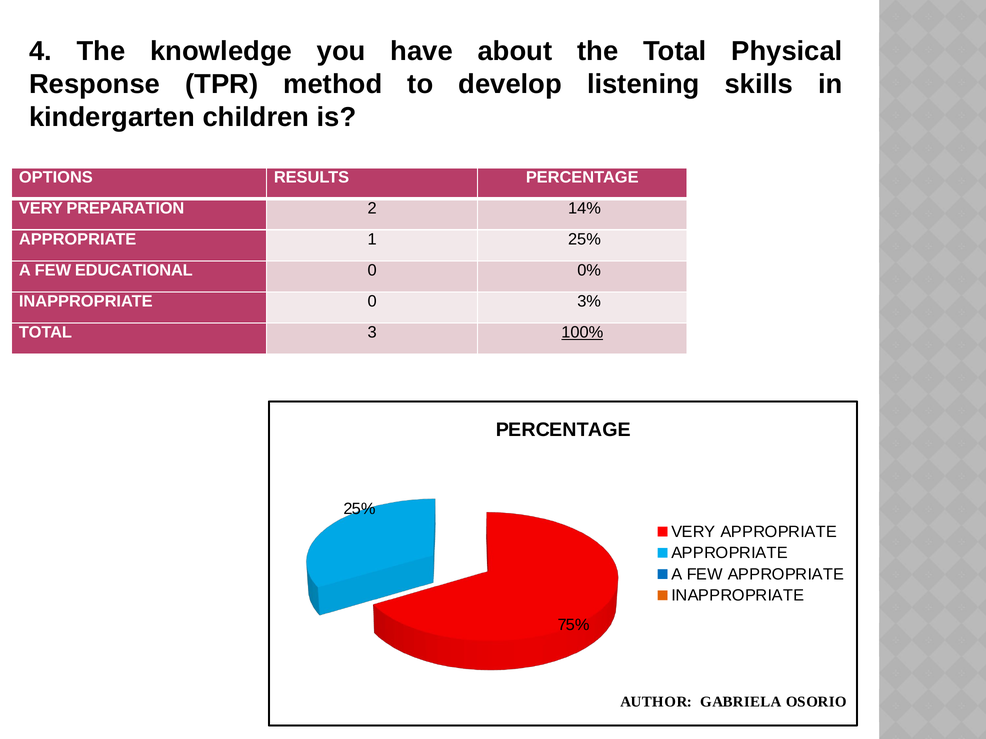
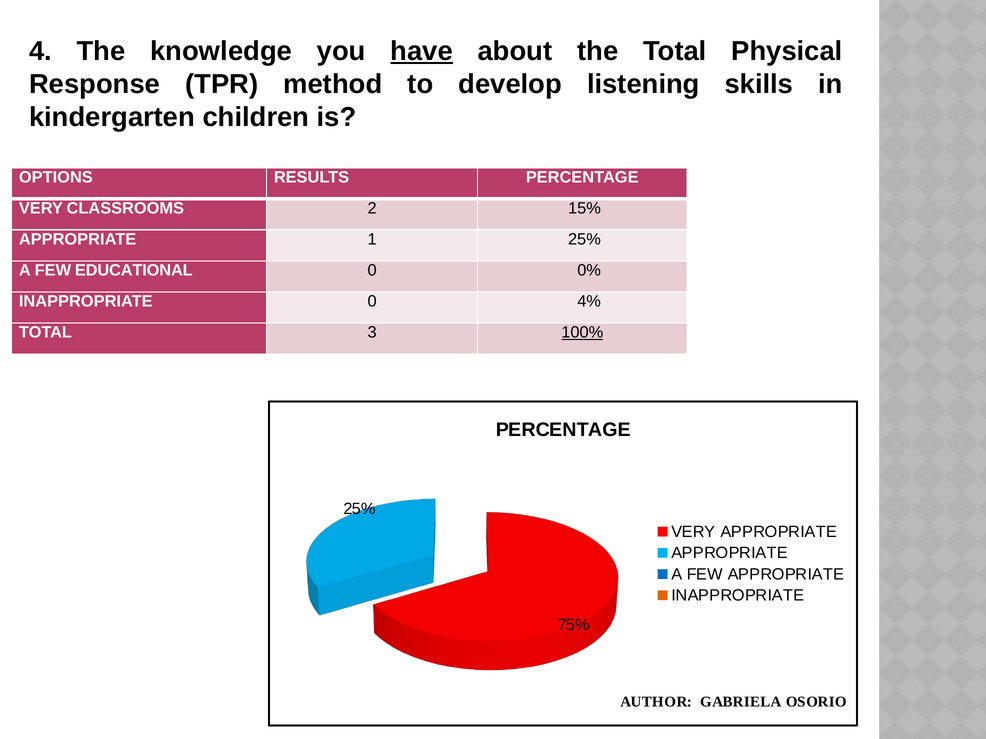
have underline: none -> present
PREPARATION: PREPARATION -> CLASSROOMS
14%: 14% -> 15%
3%: 3% -> 4%
